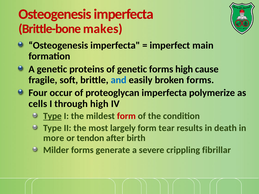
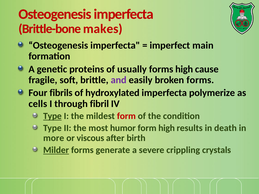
of genetic: genetic -> usually
and colour: blue -> purple
occur: occur -> fibrils
proteoglycan: proteoglycan -> hydroxylated
through high: high -> fibril
largely: largely -> humor
form tear: tear -> high
tendon: tendon -> viscous
Milder underline: none -> present
fibrillar: fibrillar -> crystals
